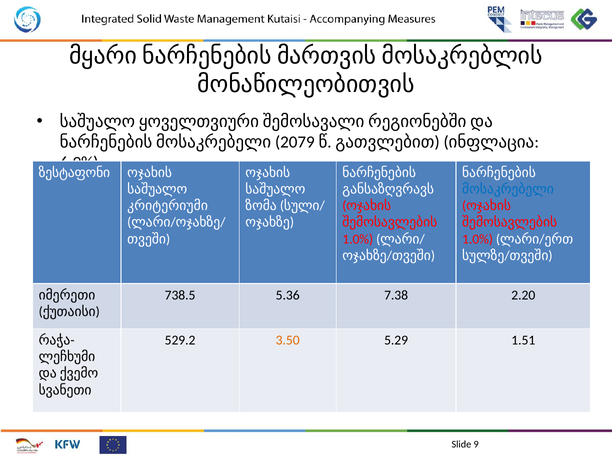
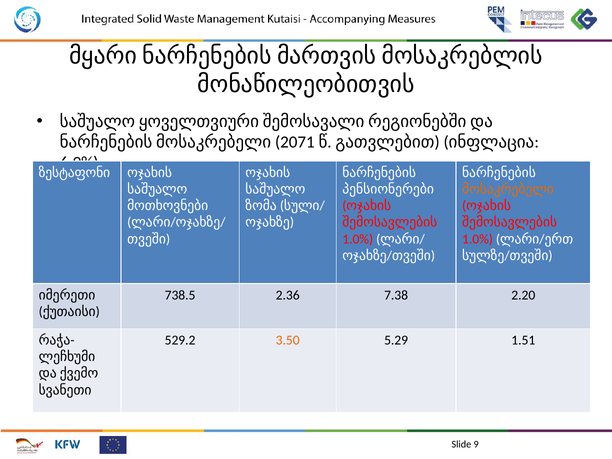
2079: 2079 -> 2071
განსაზღვრავს: განსაზღვრავს -> პენსიონერები
მოსაკრებელი colour: blue -> orange
კრიტერიუმი: კრიტერიუმი -> მოთხოვნები
5.36: 5.36 -> 2.36
